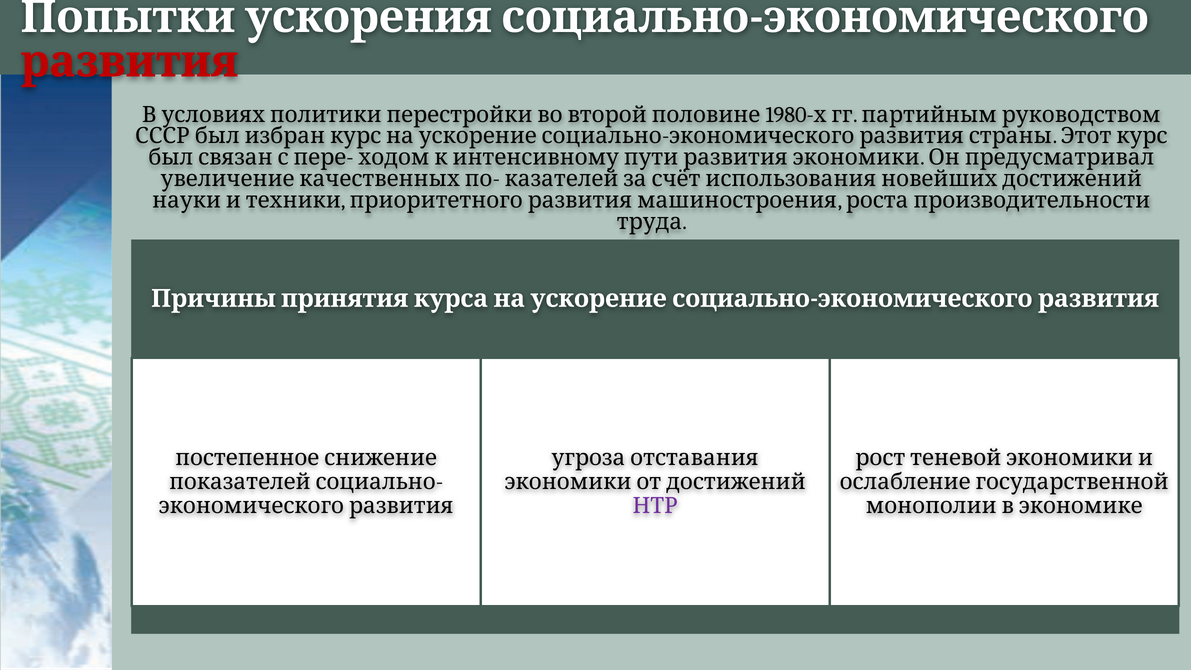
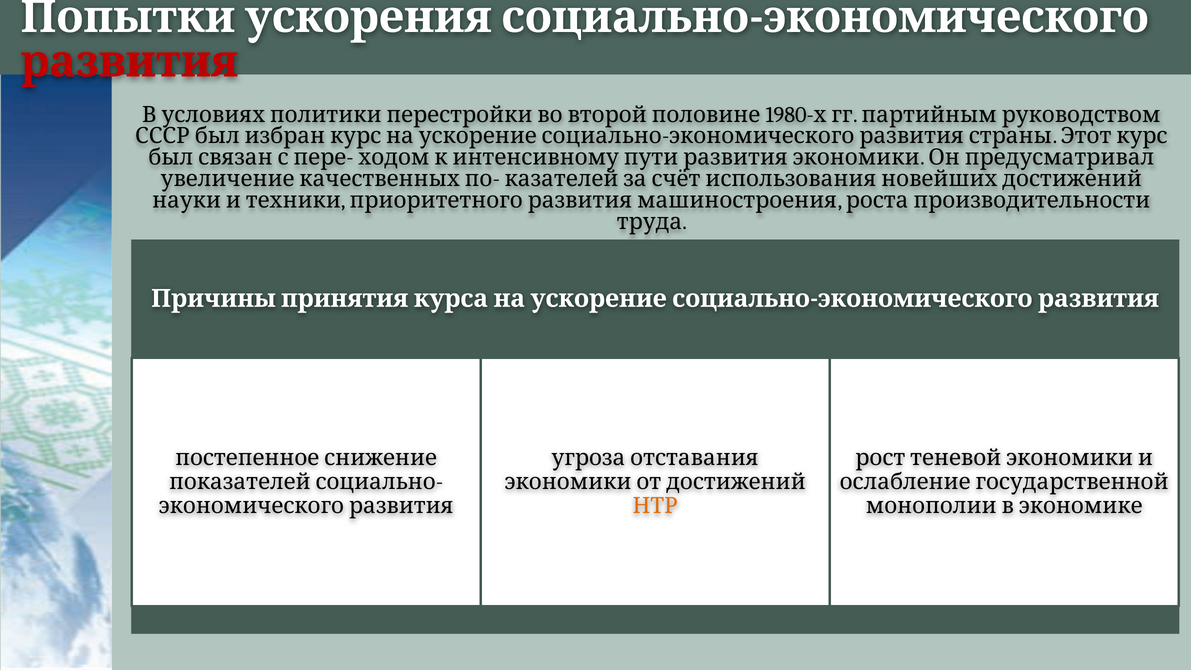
НТР colour: purple -> orange
